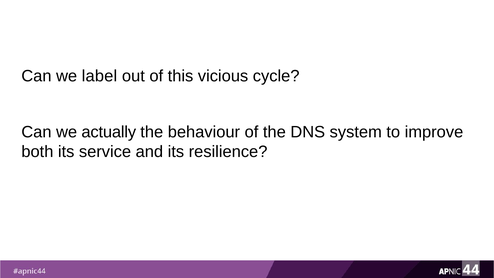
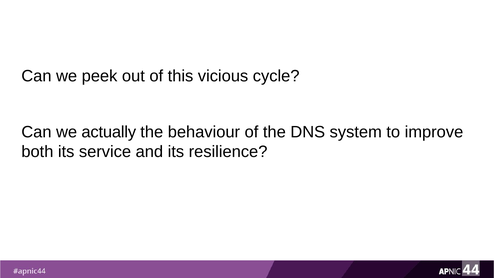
label: label -> peek
